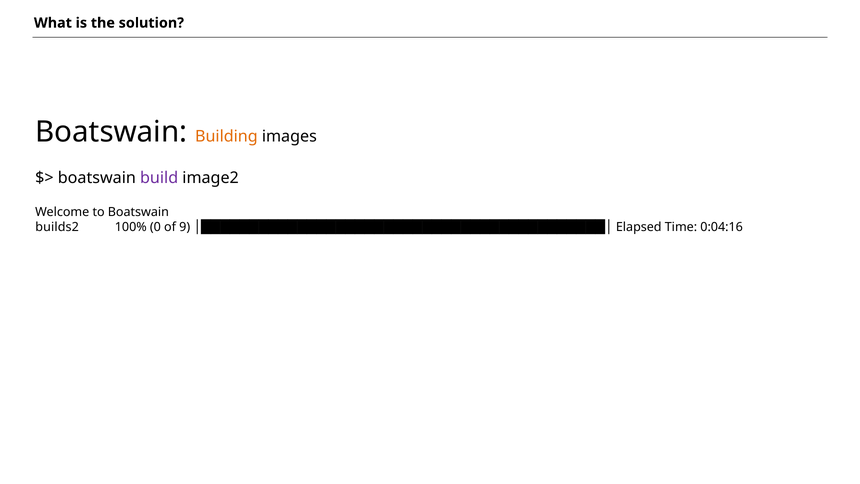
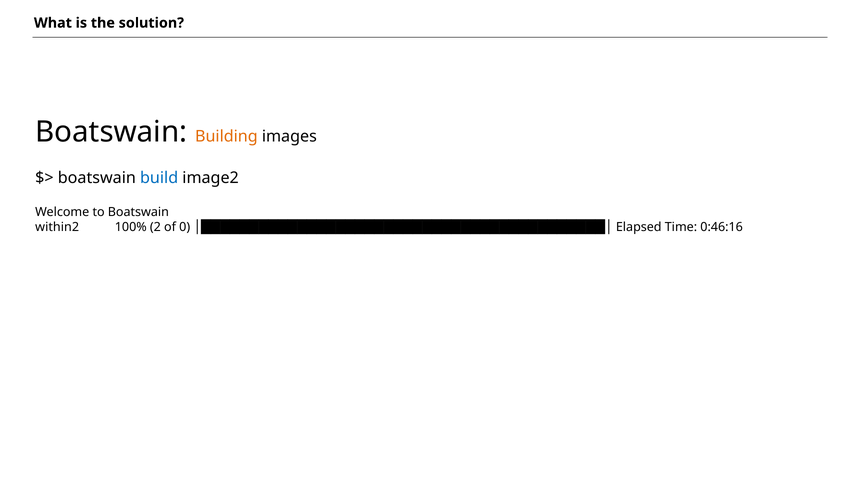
build colour: purple -> blue
builds2: builds2 -> within2
0: 0 -> 2
9: 9 -> 0
0:04:16: 0:04:16 -> 0:46:16
